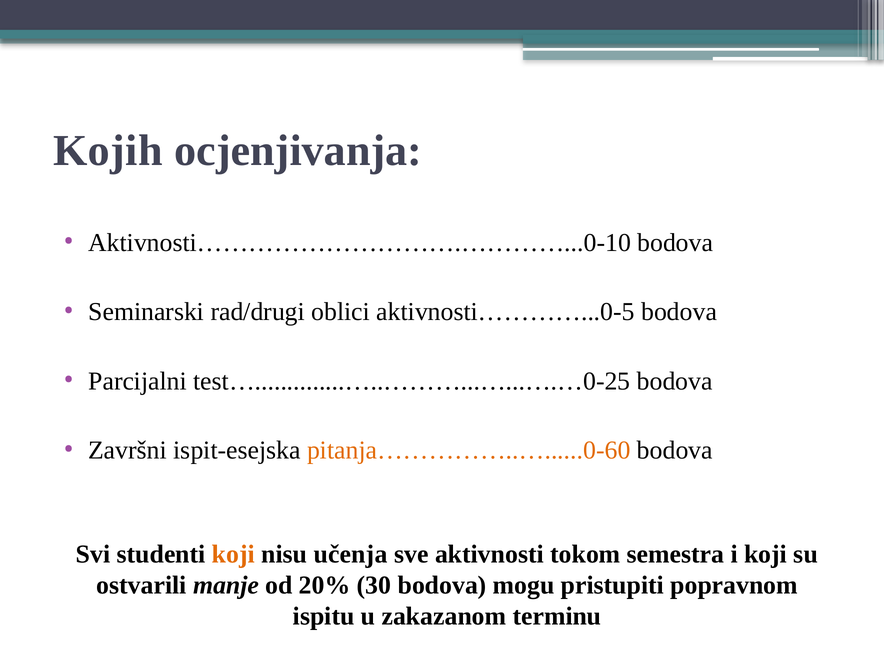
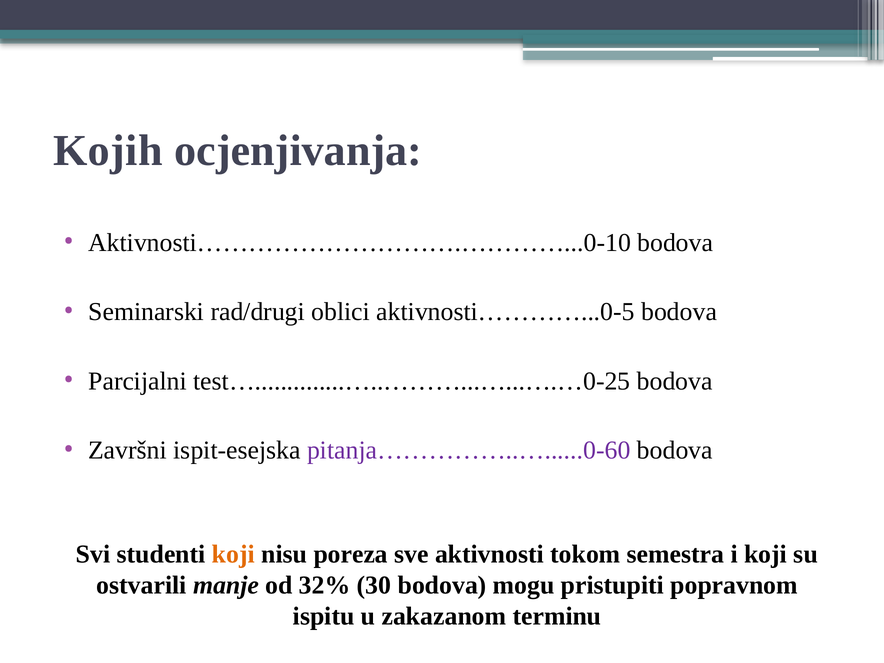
pitanja……………..…......0-60 colour: orange -> purple
učenja: učenja -> poreza
20%: 20% -> 32%
